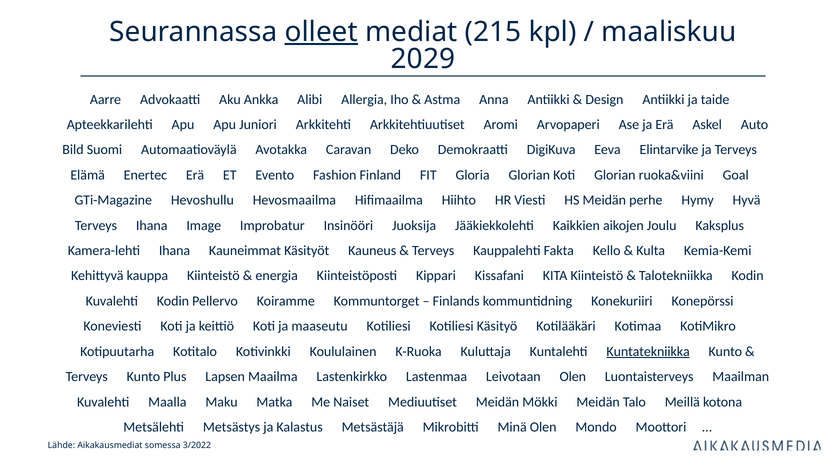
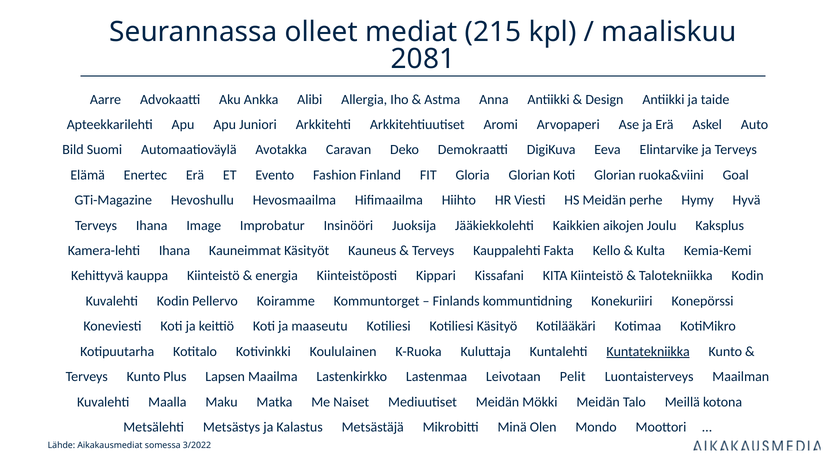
olleet underline: present -> none
2029: 2029 -> 2081
Leivotaan Olen: Olen -> Pelit
